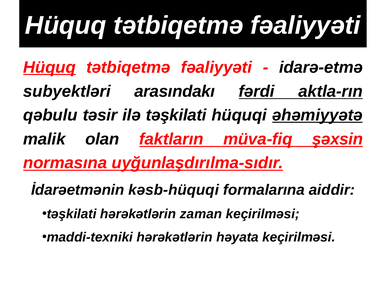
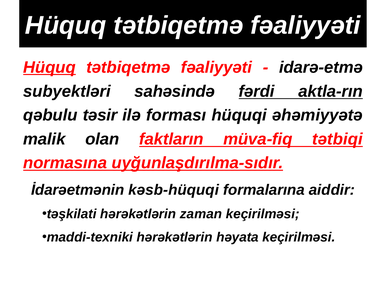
arasındakı: arasındakı -> sahəsində
ilə təşkilati: təşkilati -> forması
əhəmiyyətə underline: present -> none
şəxsin: şəxsin -> tətbiqi
